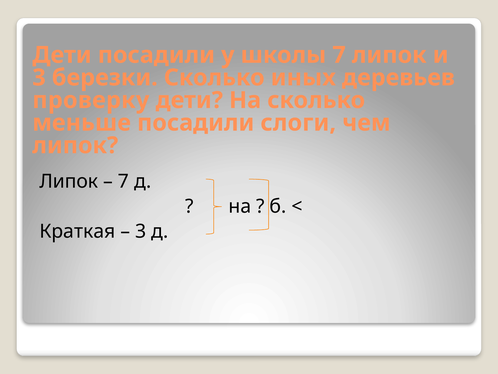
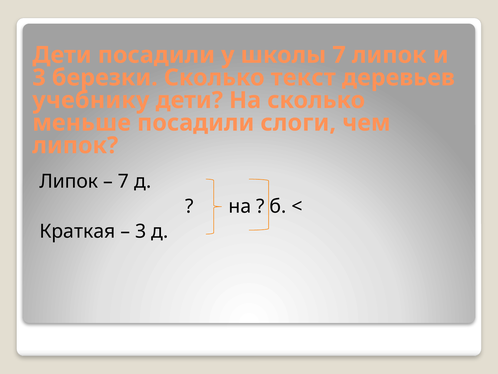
иных: иных -> текст
проверку: проверку -> учебнику
